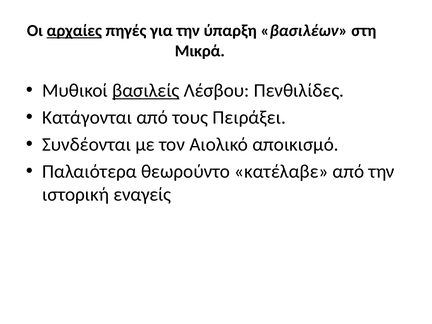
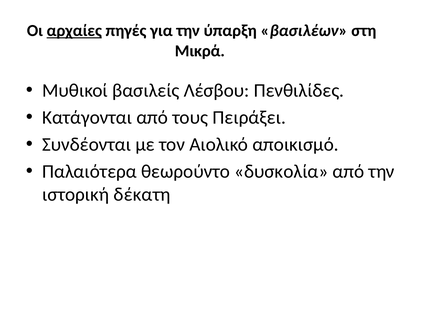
βασιλείς underline: present -> none
κατέλαβε: κατέλαβε -> δυσκολία
εναγείς: εναγείς -> δέκατη
